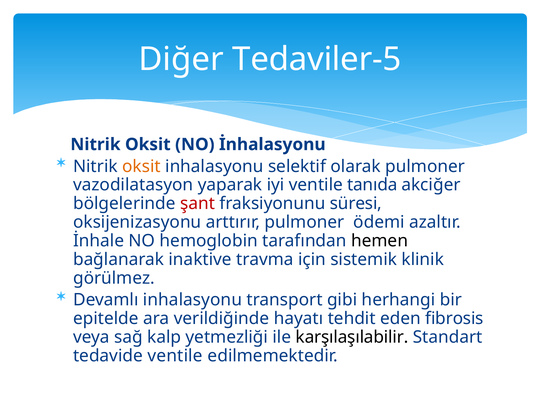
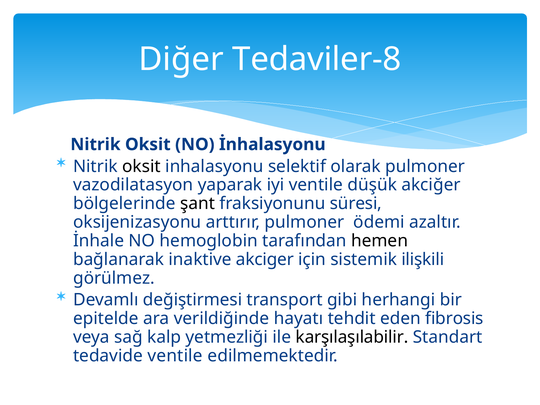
Tedaviler-5: Tedaviler-5 -> Tedaviler-8
oksit at (141, 166) colour: orange -> black
tanıda: tanıda -> düşük
şant colour: red -> black
travma: travma -> akciger
klinik: klinik -> ilişkili
Devamlı inhalasyonu: inhalasyonu -> değiştirmesi
